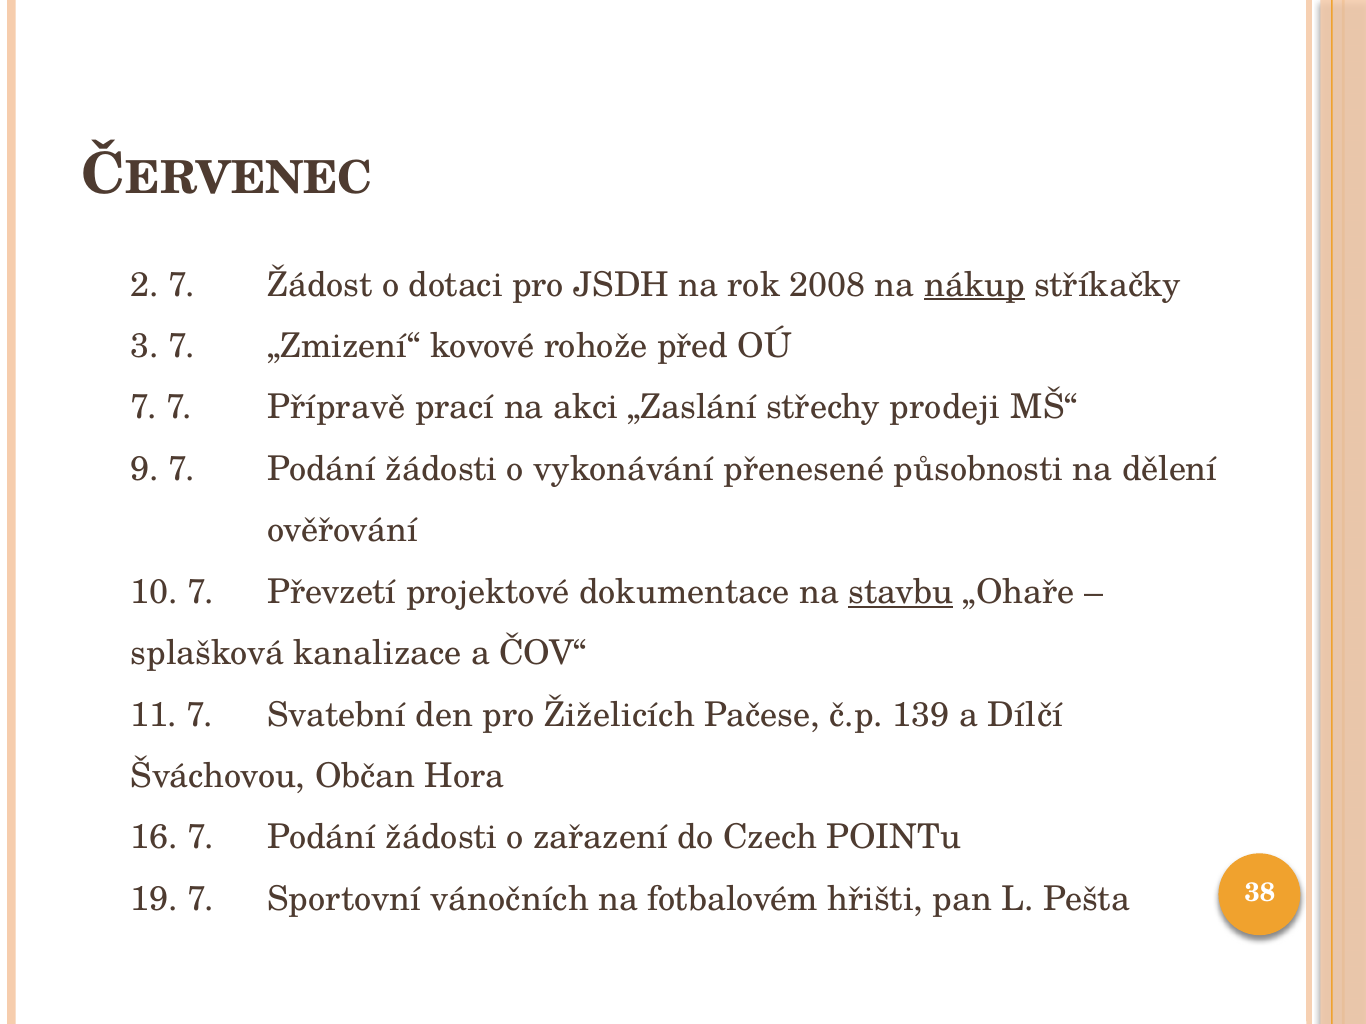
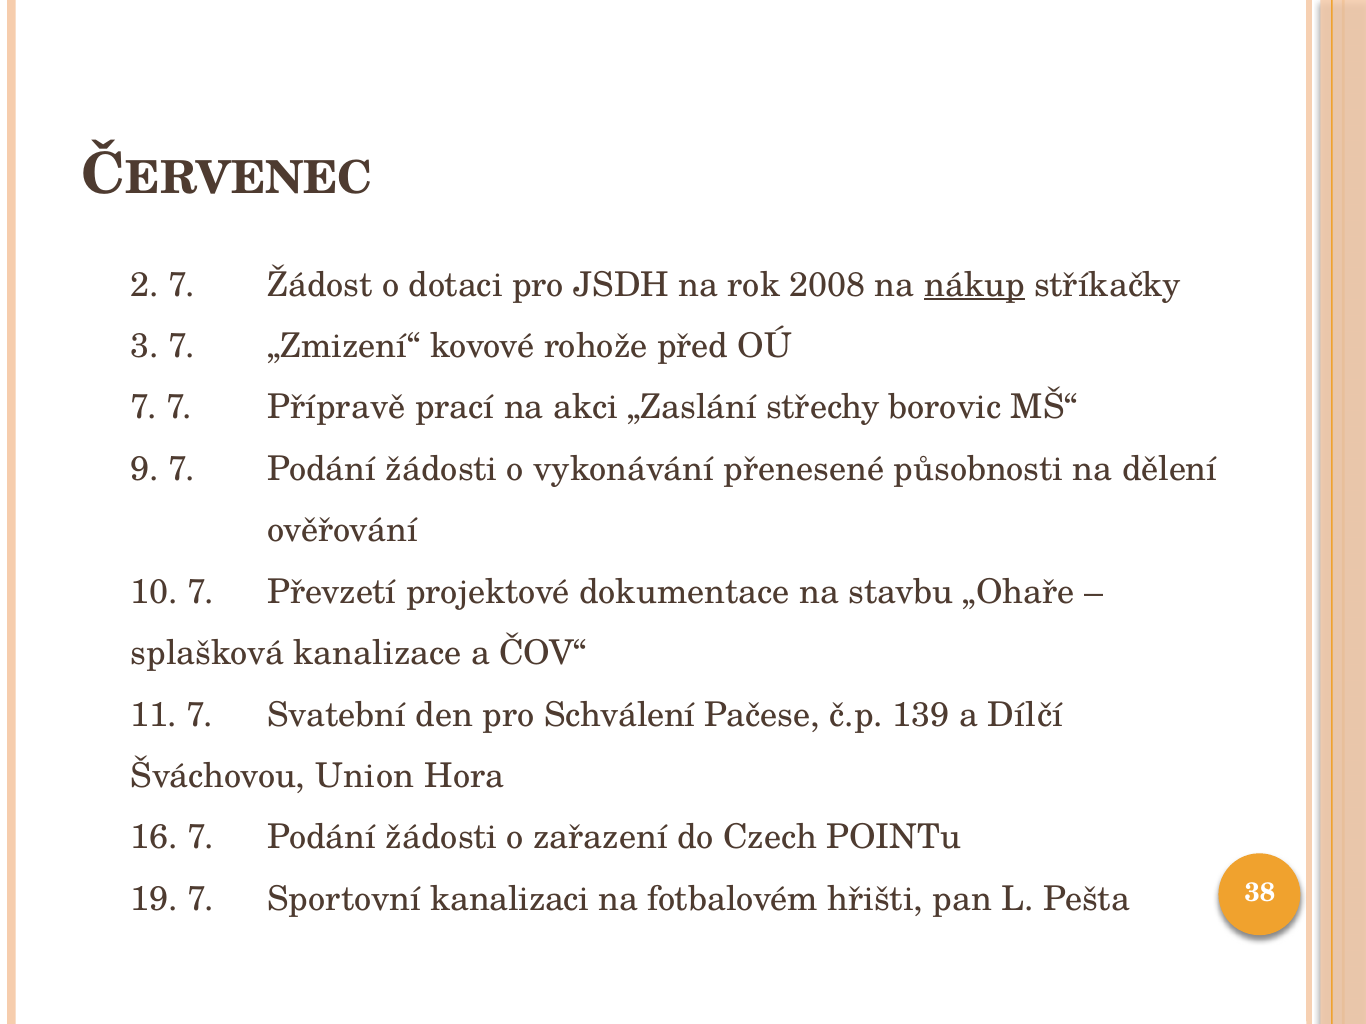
prodeji: prodeji -> borovic
stavbu underline: present -> none
Žiželicích: Žiželicích -> Schválení
Občan: Občan -> Union
vánočních: vánočních -> kanalizaci
